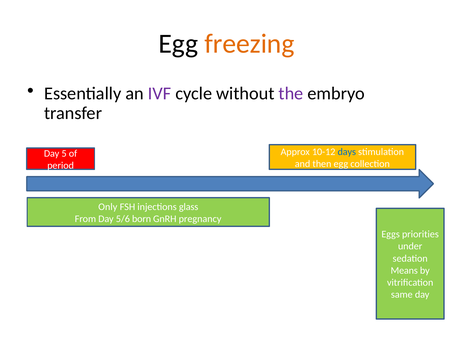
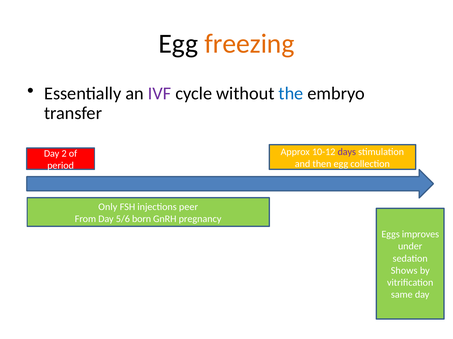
the colour: purple -> blue
days colour: blue -> purple
5: 5 -> 2
glass: glass -> peer
priorities: priorities -> improves
Means: Means -> Shows
